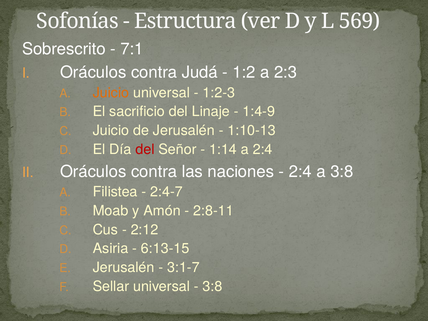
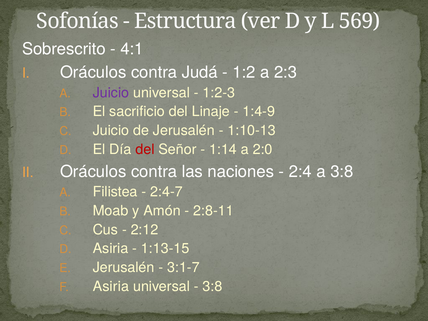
7:1: 7:1 -> 4:1
Juicio at (111, 93) colour: orange -> purple
a 2:4: 2:4 -> 2:0
6:13-15: 6:13-15 -> 1:13-15
Sellar at (111, 286): Sellar -> Asiria
